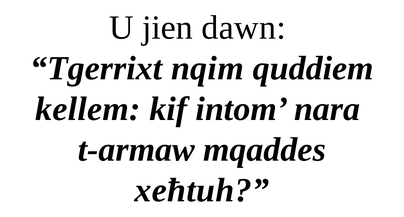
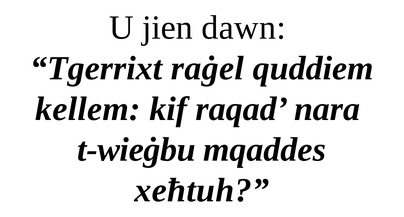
nqim: nqim -> raġel
intom: intom -> raqad
t-armaw: t-armaw -> t-wieġbu
